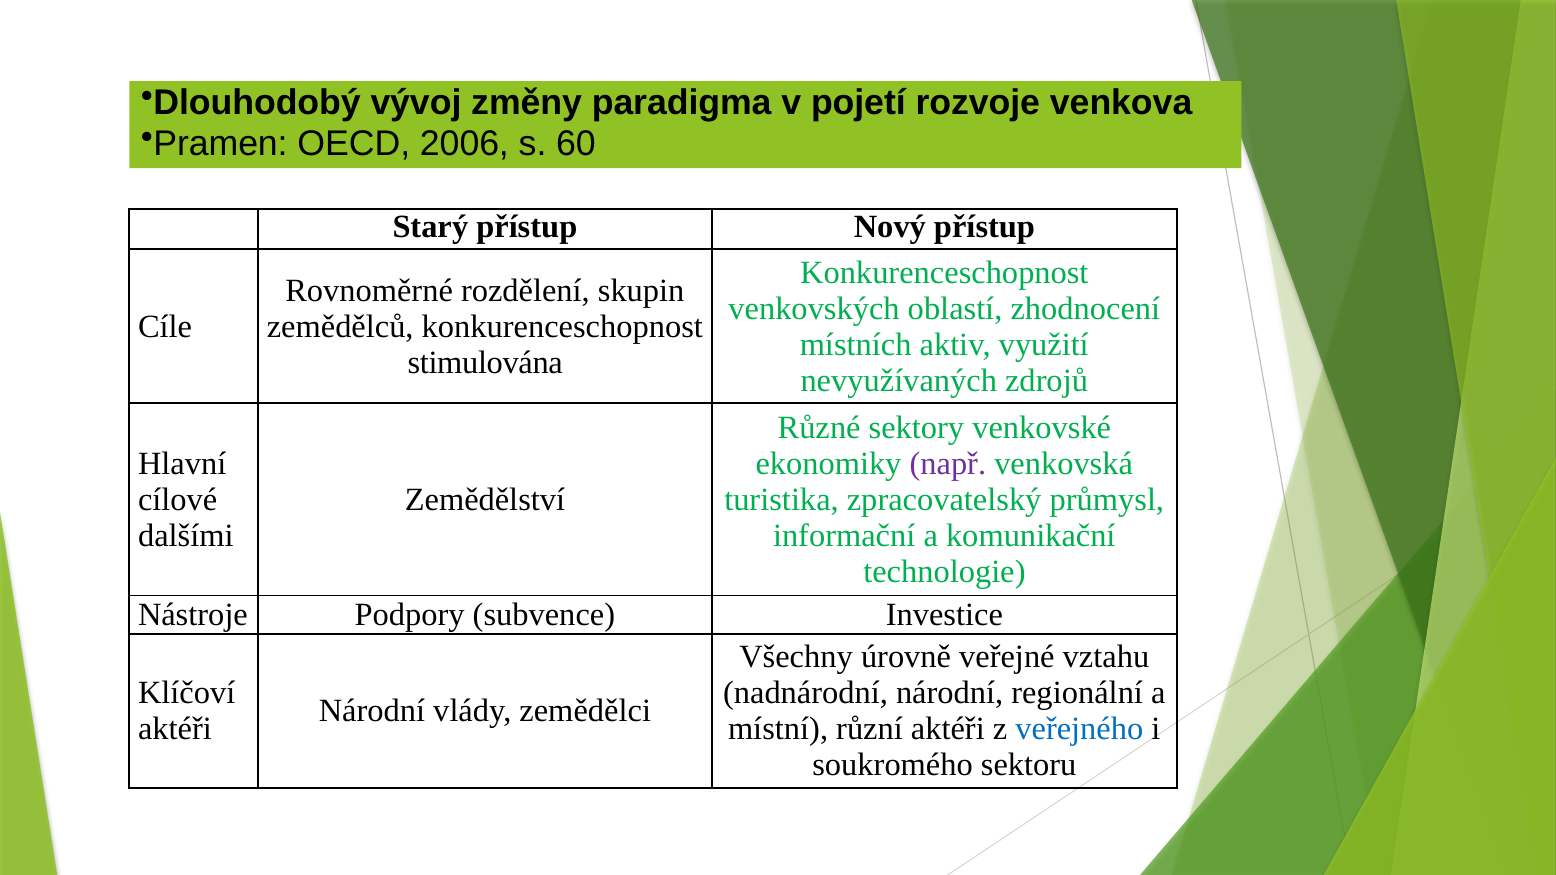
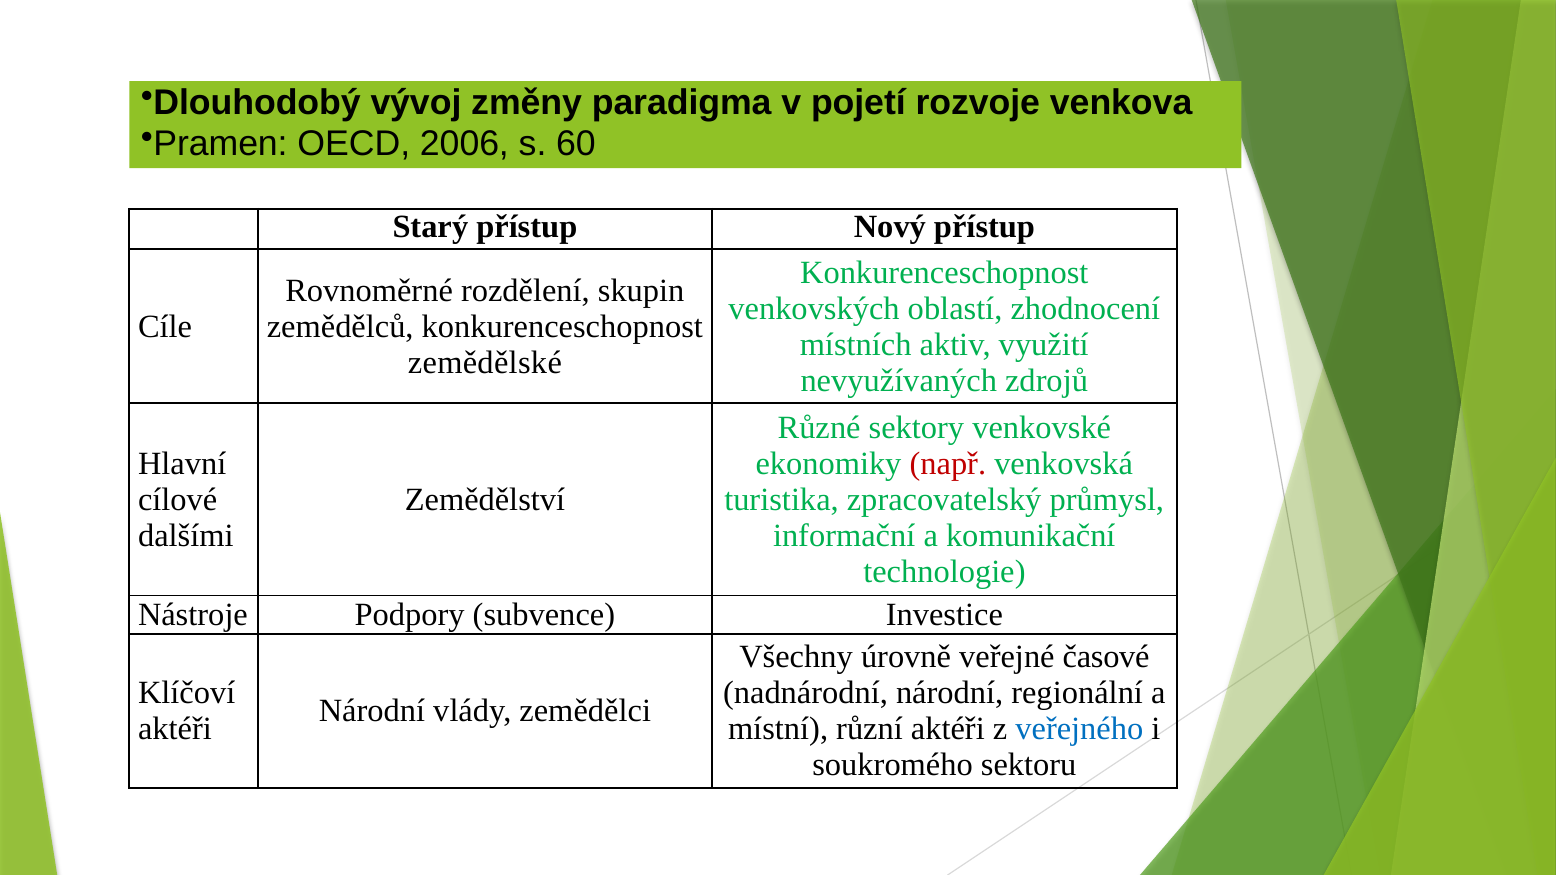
stimulována: stimulována -> zemědělské
např colour: purple -> red
vztahu: vztahu -> časové
